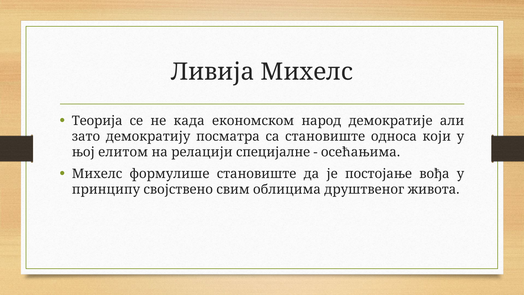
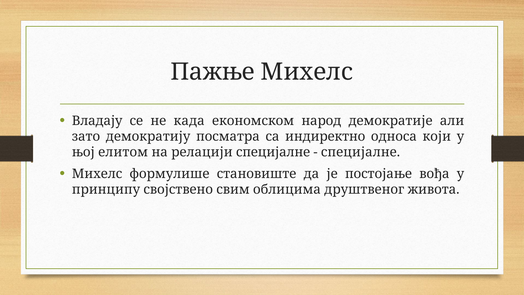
Ливија: Ливија -> Пажње
Теорија: Теорија -> Владају
са становиште: становиште -> индиректно
осећањима at (361, 152): осећањима -> специјалне
